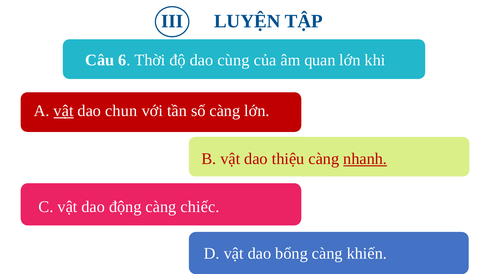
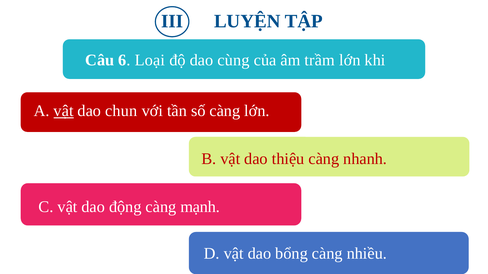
Thời: Thời -> Loại
quan: quan -> trầm
nhanh underline: present -> none
chiếc: chiếc -> mạnh
khiến: khiến -> nhiều
